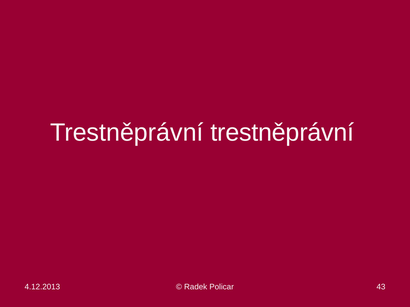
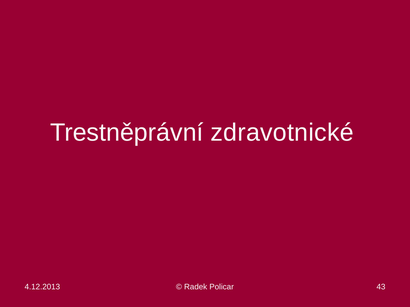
Trestněprávní trestněprávní: trestněprávní -> zdravotnické
